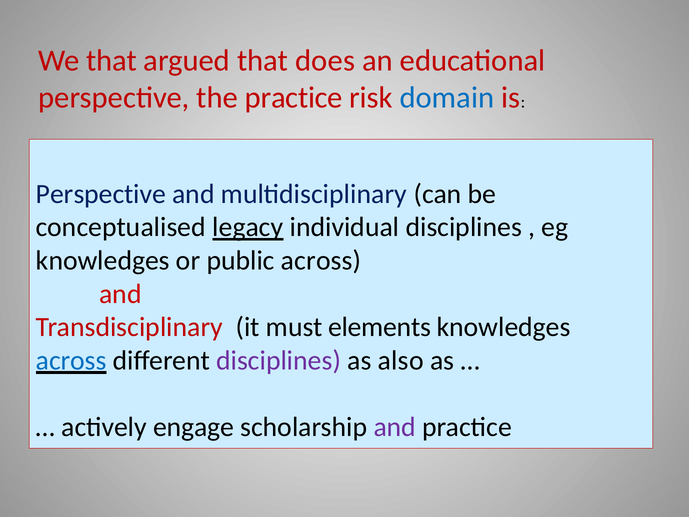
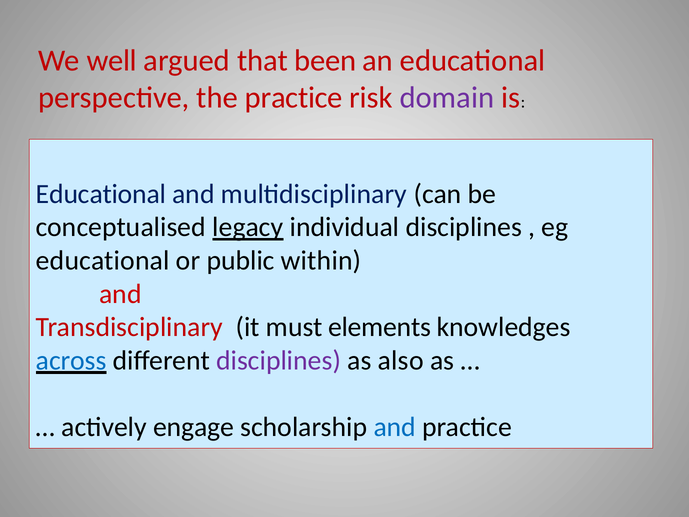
We that: that -> well
does: does -> been
domain colour: blue -> purple
Perspective at (101, 194): Perspective -> Educational
knowledges at (103, 261): knowledges -> educational
public across: across -> within
and at (395, 427) colour: purple -> blue
